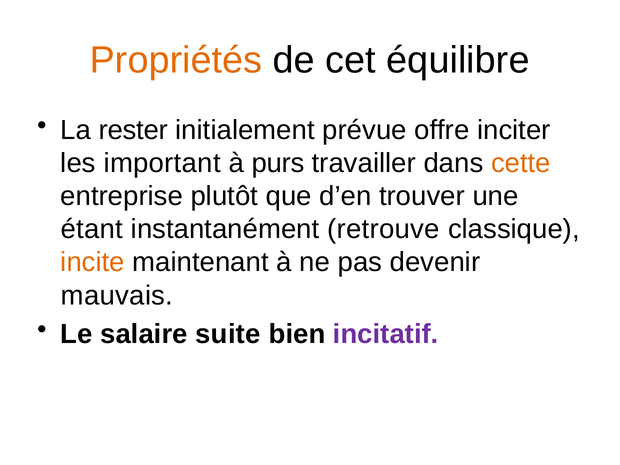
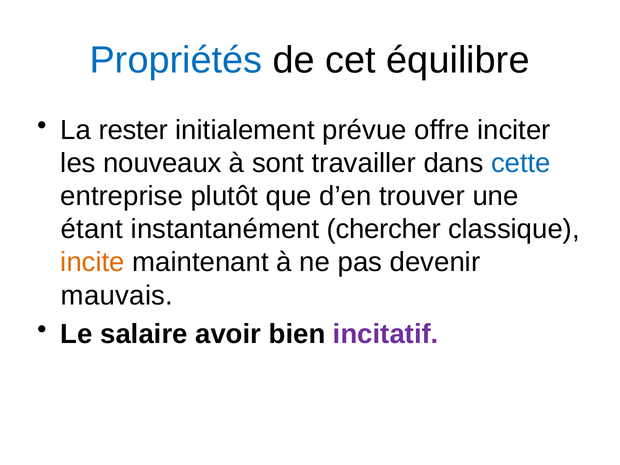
Propriétés colour: orange -> blue
important: important -> nouveaux
purs: purs -> sont
cette colour: orange -> blue
retrouve: retrouve -> chercher
suite: suite -> avoir
